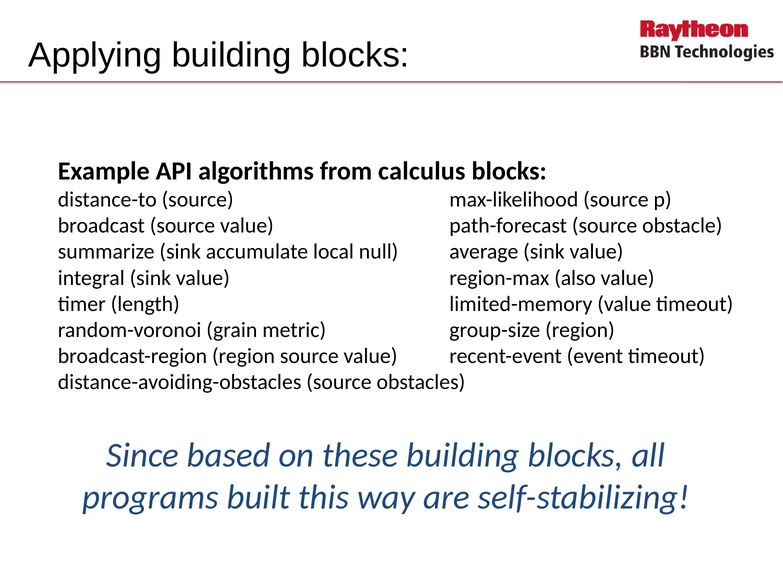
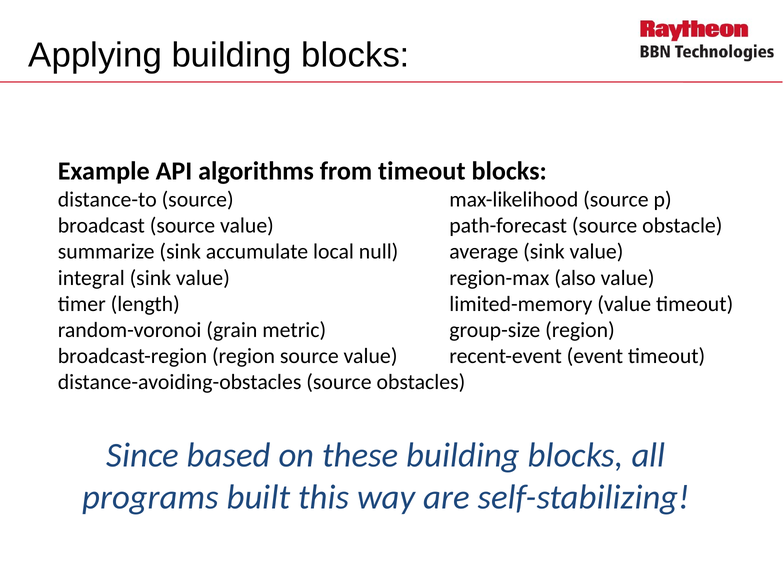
from calculus: calculus -> timeout
